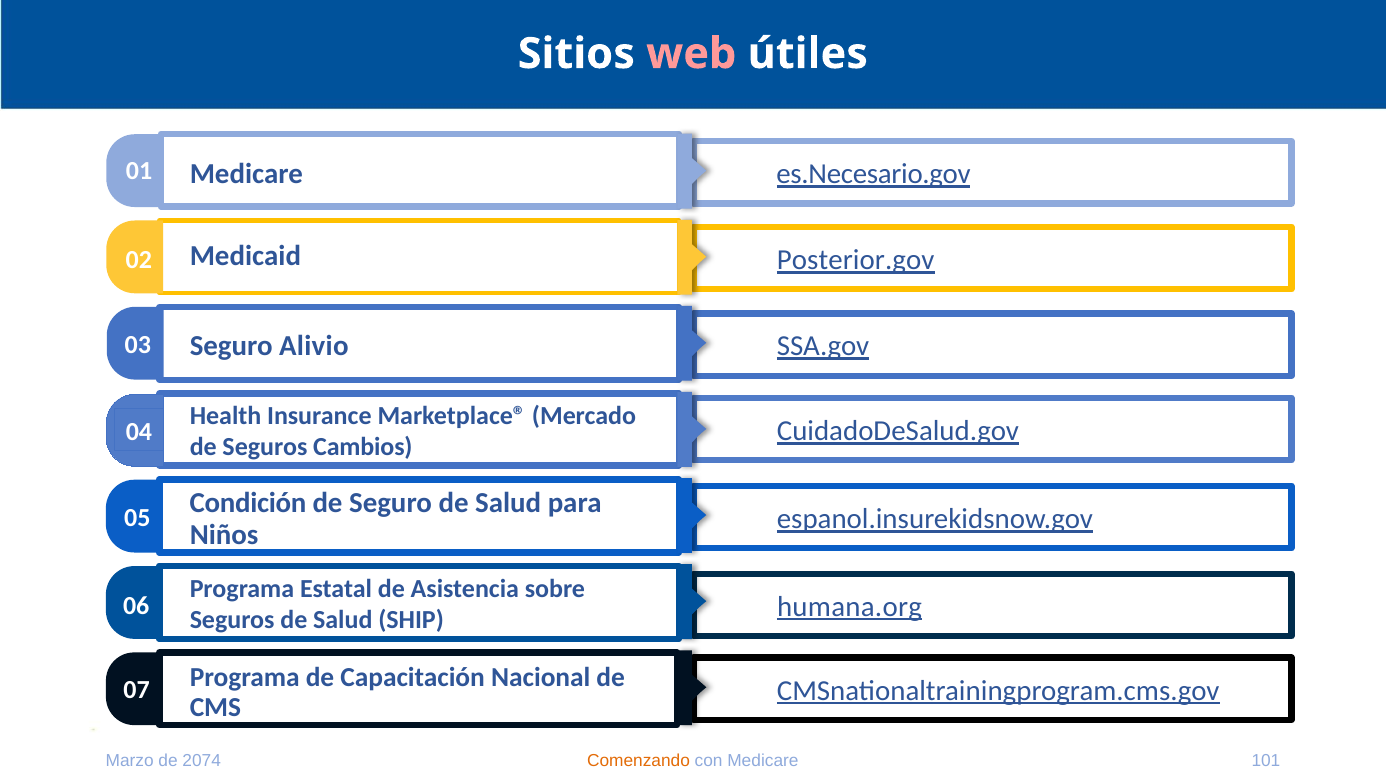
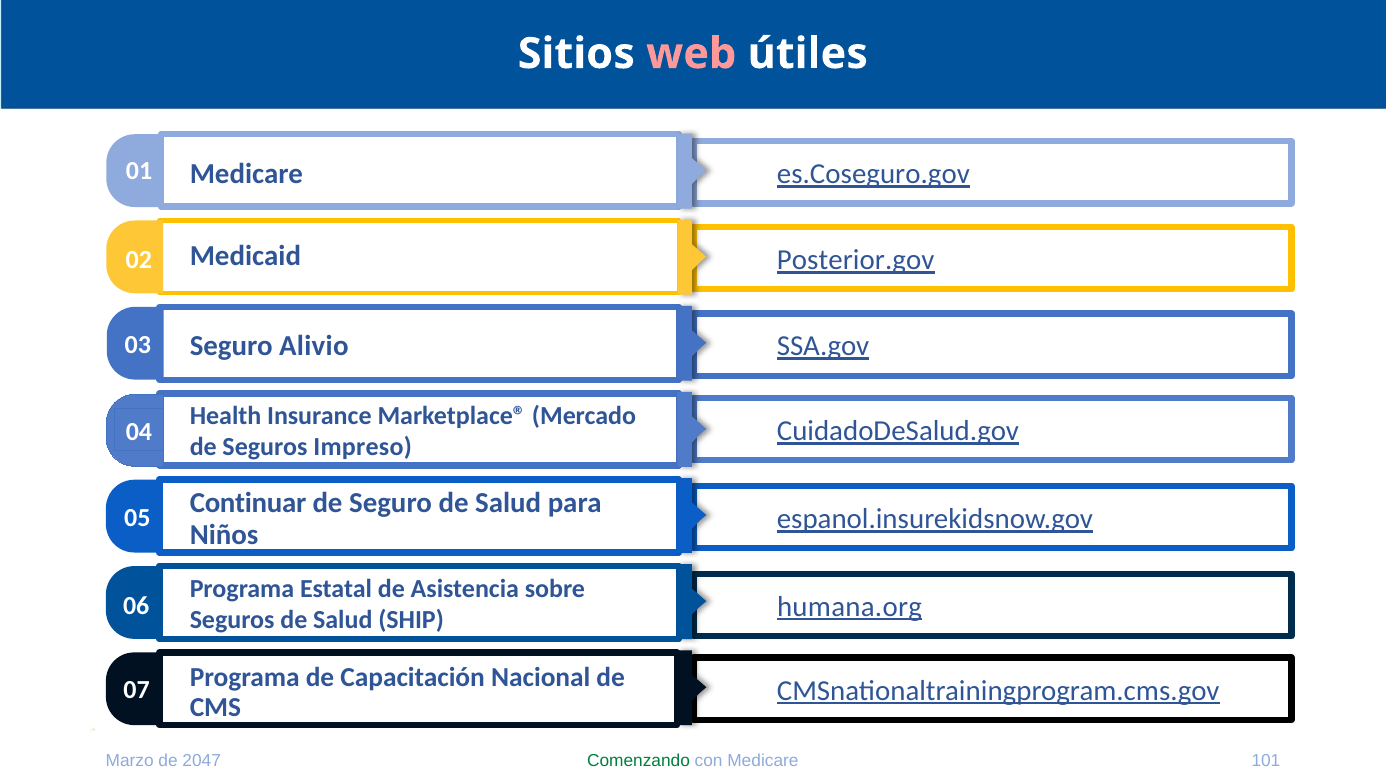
es.Necesario.gov: es.Necesario.gov -> es.Coseguro.gov
Cambios: Cambios -> Impreso
Condición: Condición -> Continuar
2074: 2074 -> 2047
Comenzando colour: orange -> green
